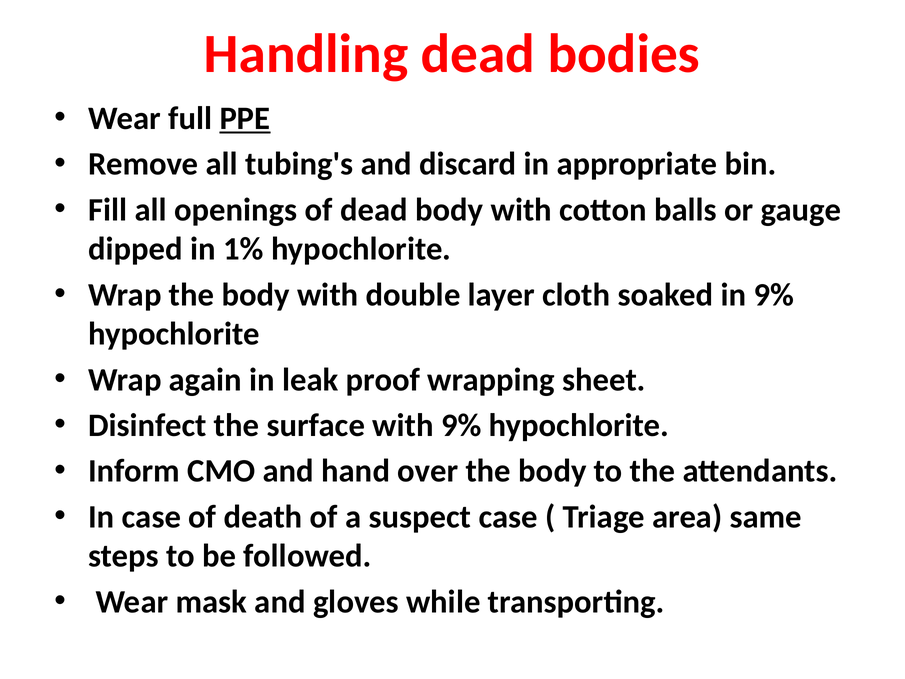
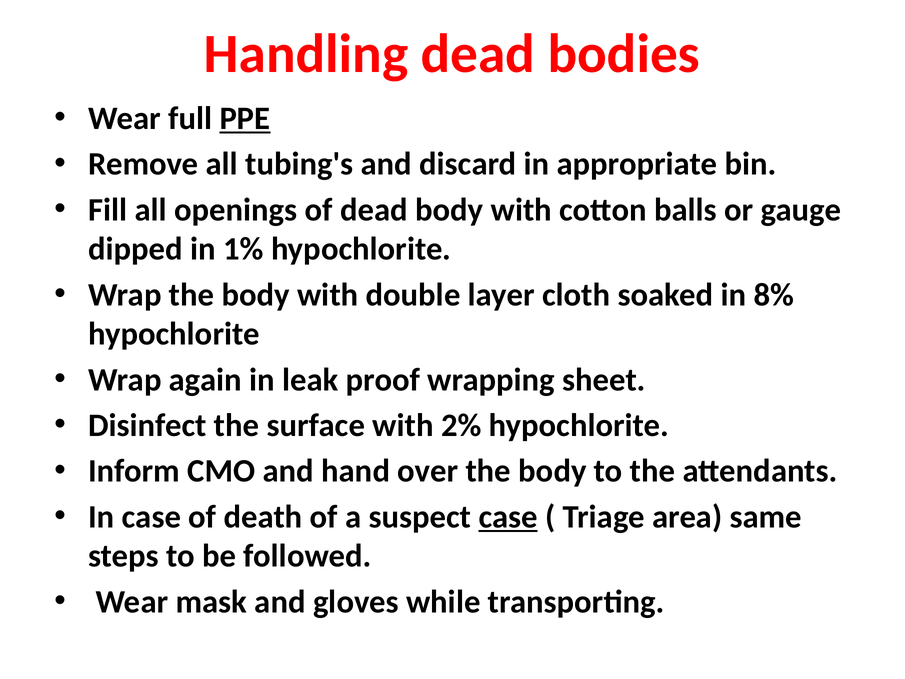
in 9%: 9% -> 8%
with 9%: 9% -> 2%
case at (508, 517) underline: none -> present
